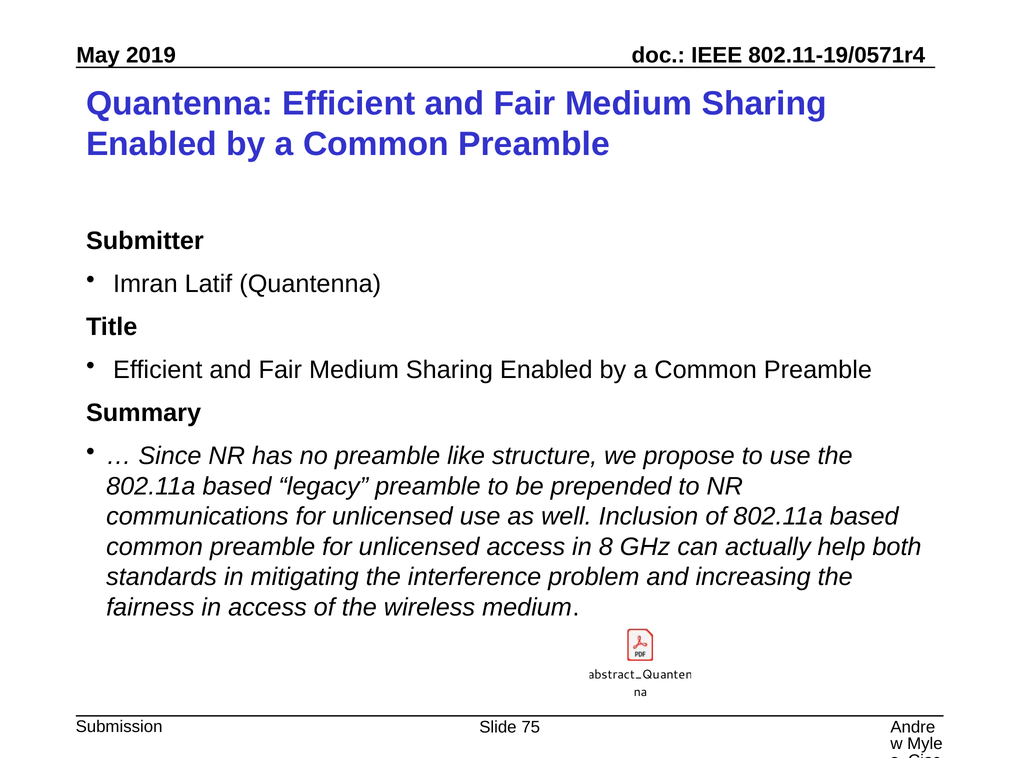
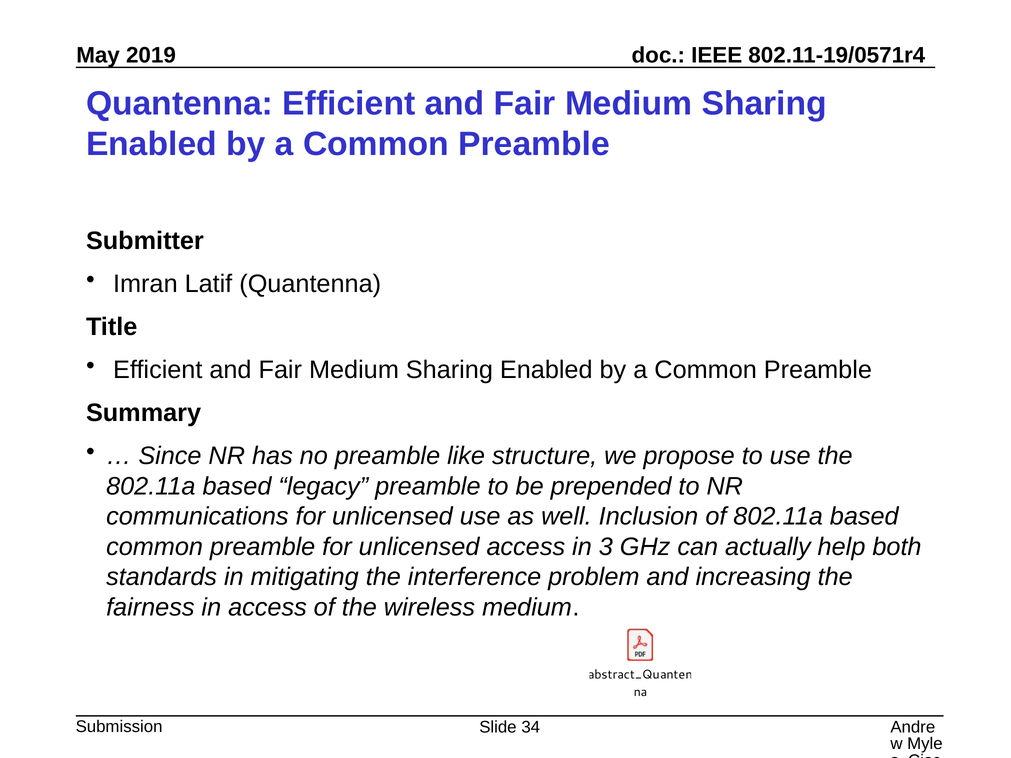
8: 8 -> 3
75: 75 -> 34
